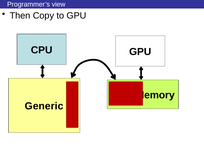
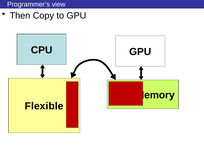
Generic: Generic -> Flexible
